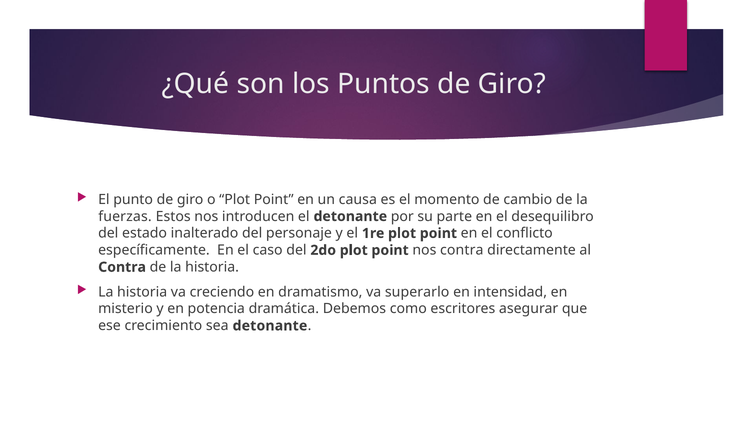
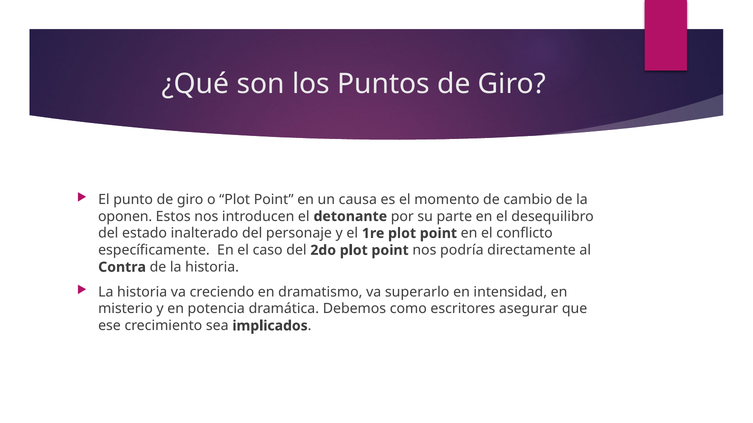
fuerzas: fuerzas -> oponen
nos contra: contra -> podría
sea detonante: detonante -> implicados
